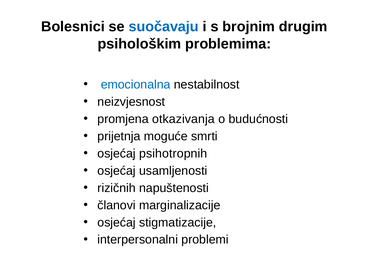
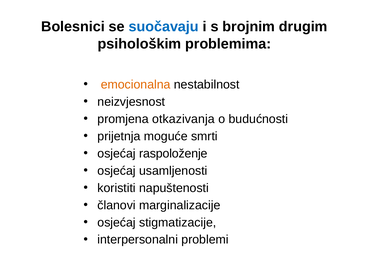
emocionalna colour: blue -> orange
psihotropnih: psihotropnih -> raspoloženje
rizičnih: rizičnih -> koristiti
